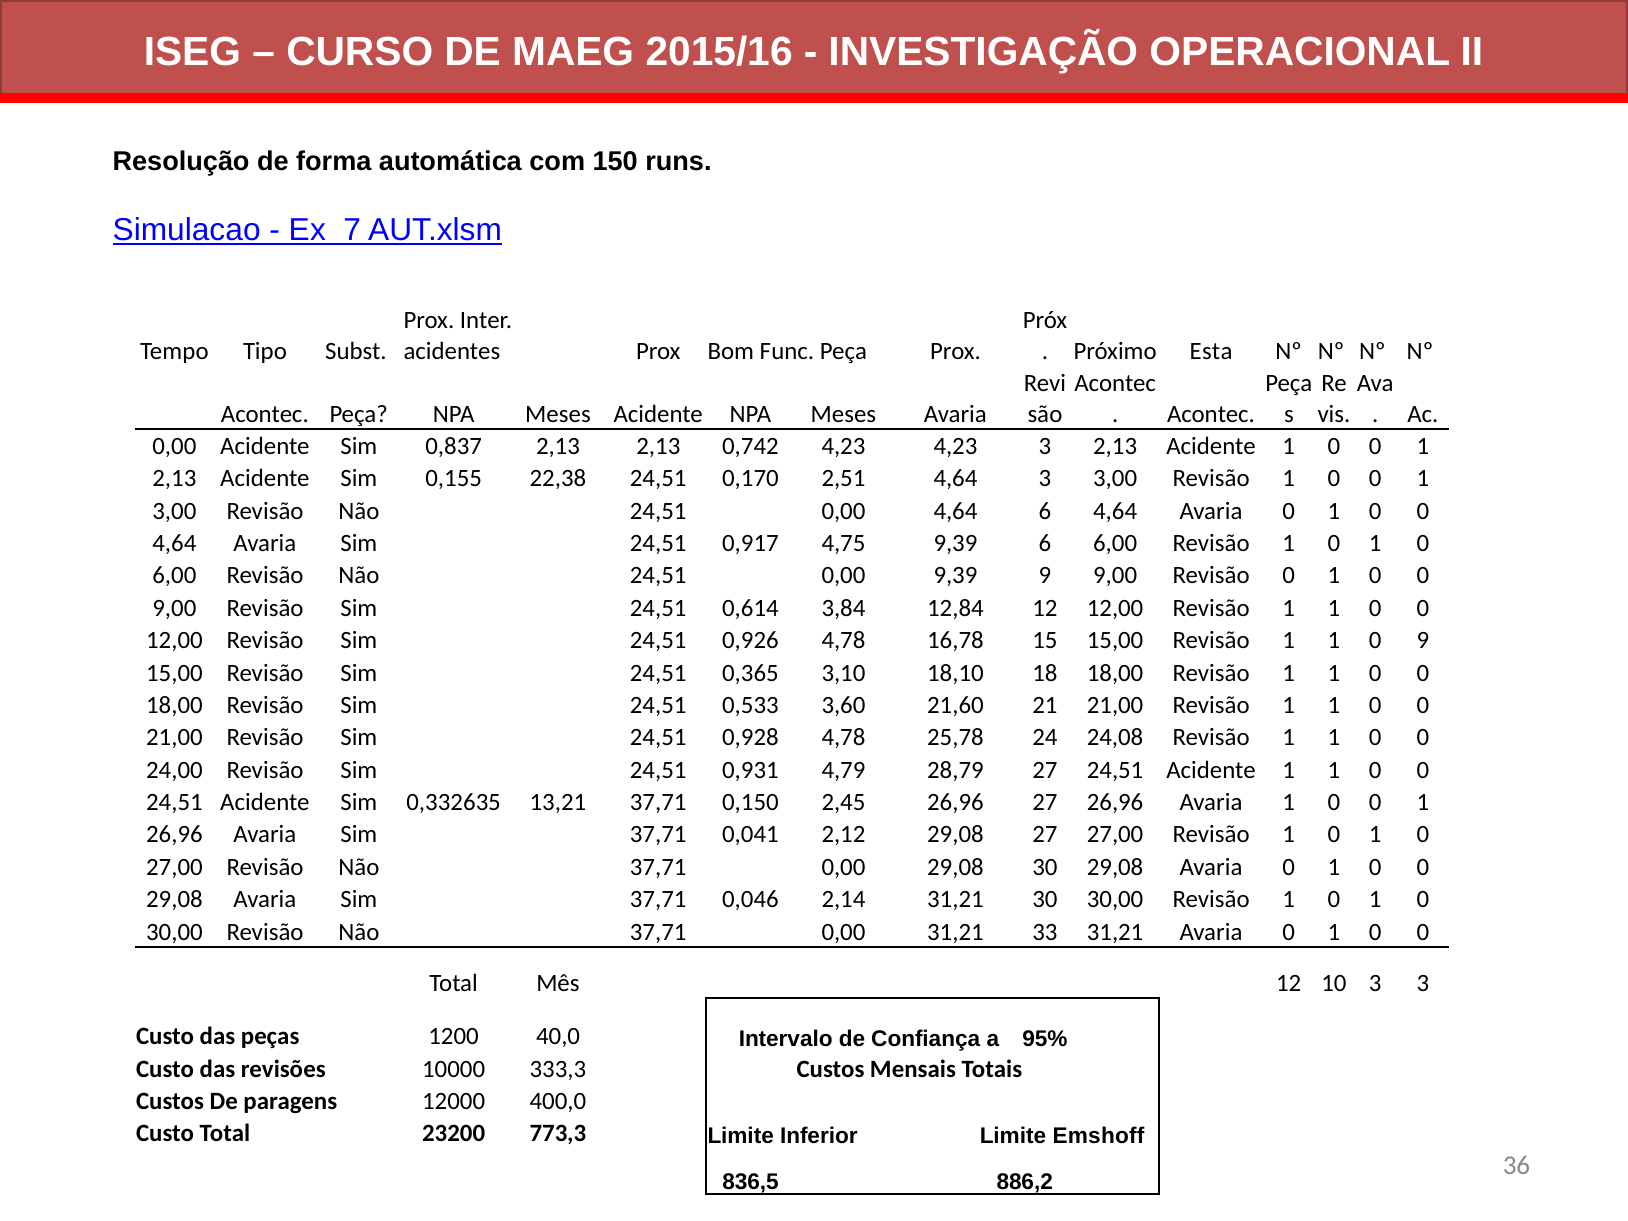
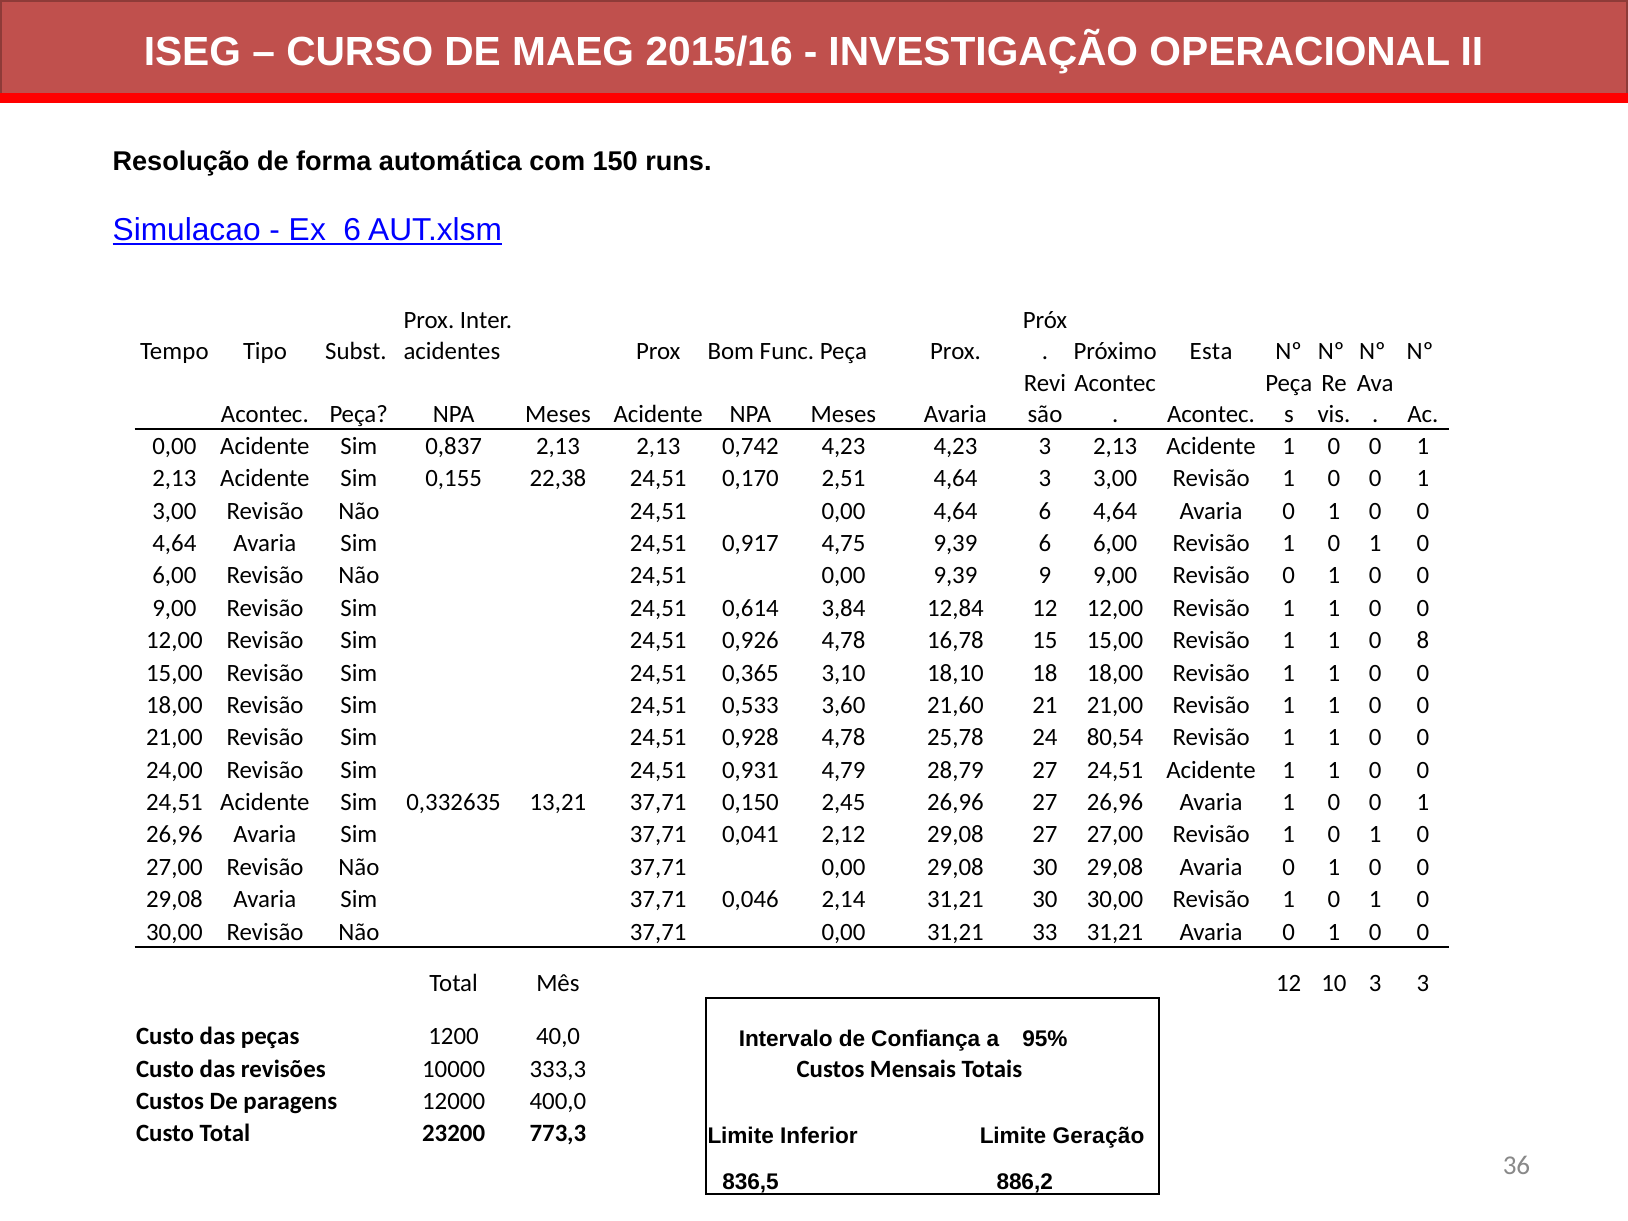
Ex 7: 7 -> 6
0 9: 9 -> 8
24,08: 24,08 -> 80,54
Emshoff: Emshoff -> Geração
